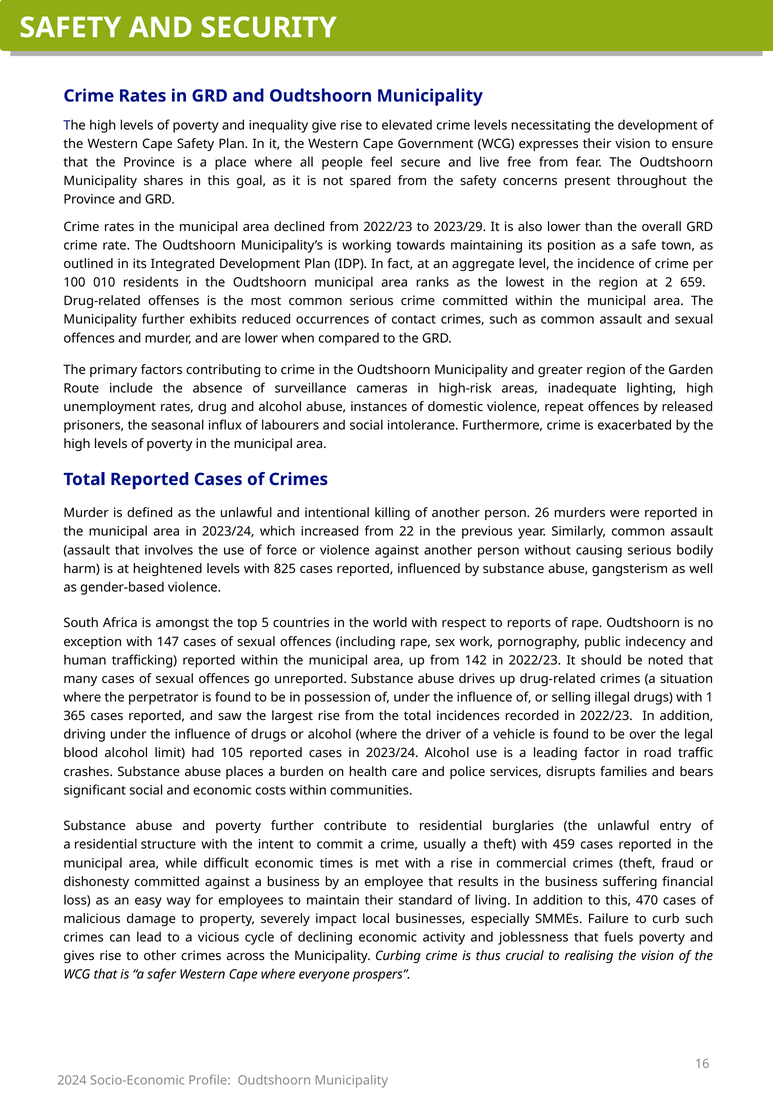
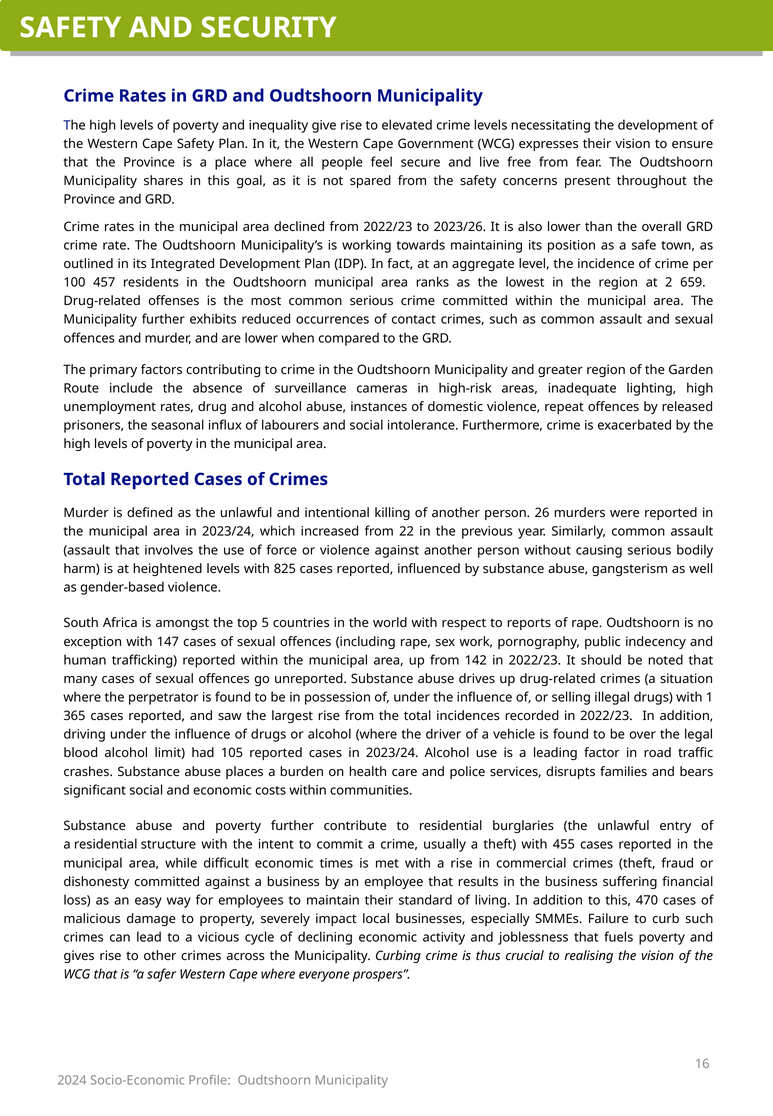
2023/29: 2023/29 -> 2023/26
010: 010 -> 457
459: 459 -> 455
